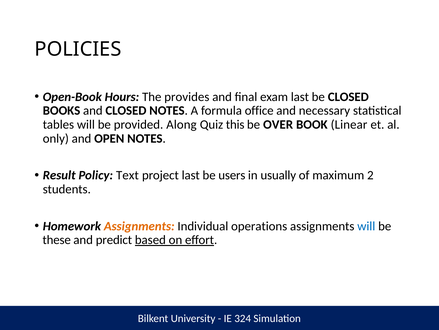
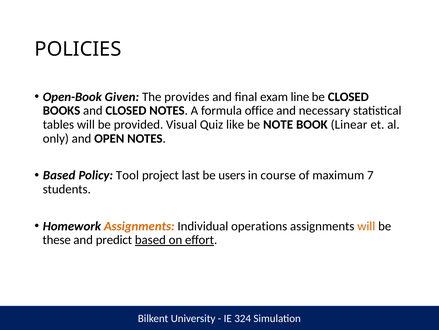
Hours: Hours -> Given
exam last: last -> line
Along: Along -> Visual
this: this -> like
OVER: OVER -> NOTE
Result at (59, 175): Result -> Based
Text: Text -> Tool
usually: usually -> course
2: 2 -> 7
will at (366, 226) colour: blue -> orange
